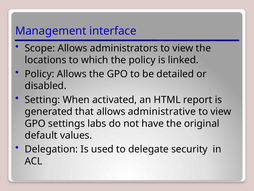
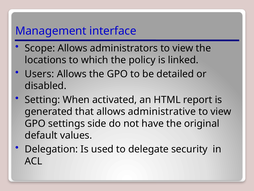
Policy at (40, 74): Policy -> Users
labs: labs -> side
